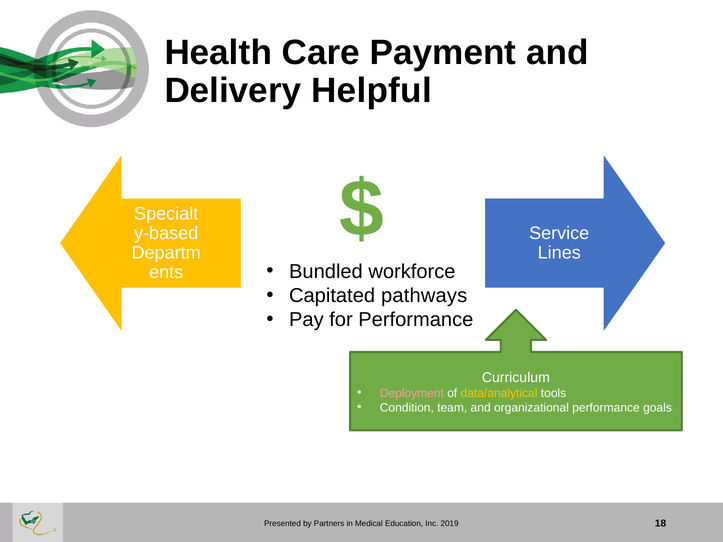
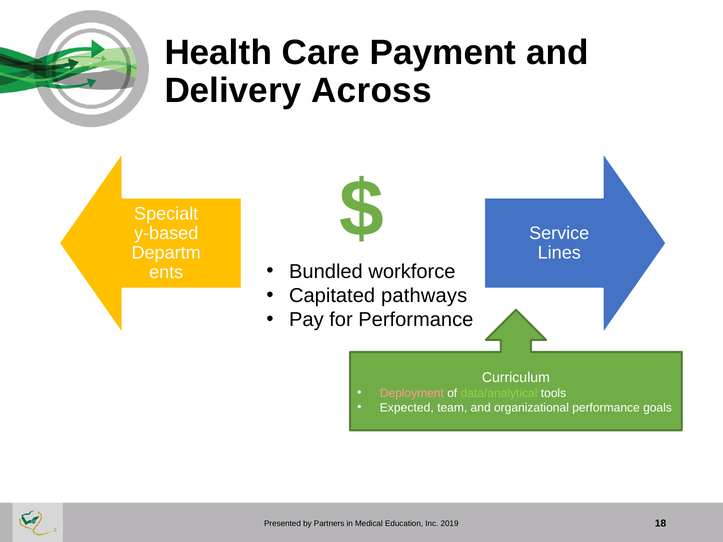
Helpful: Helpful -> Across
data/analytical colour: yellow -> light green
Condition: Condition -> Expected
